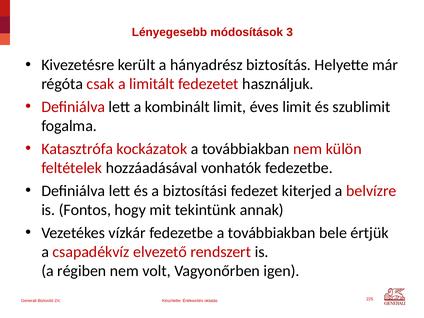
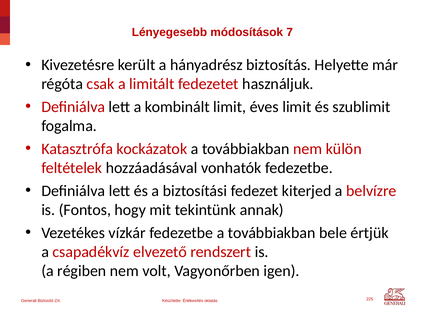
3: 3 -> 7
